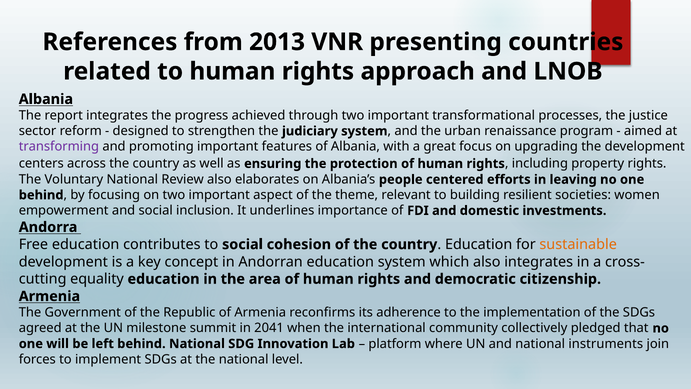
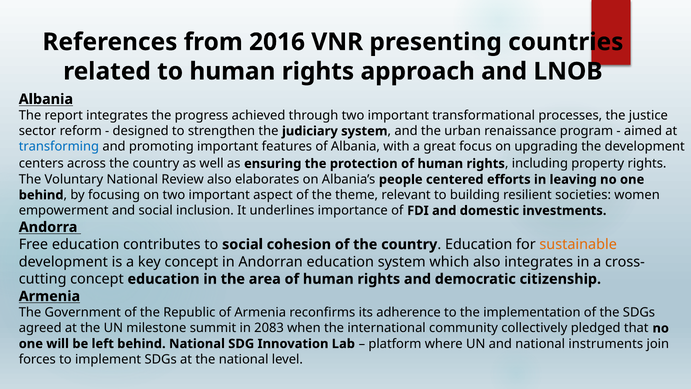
2013: 2013 -> 2016
transforming colour: purple -> blue
equality at (97, 279): equality -> concept
2041: 2041 -> 2083
